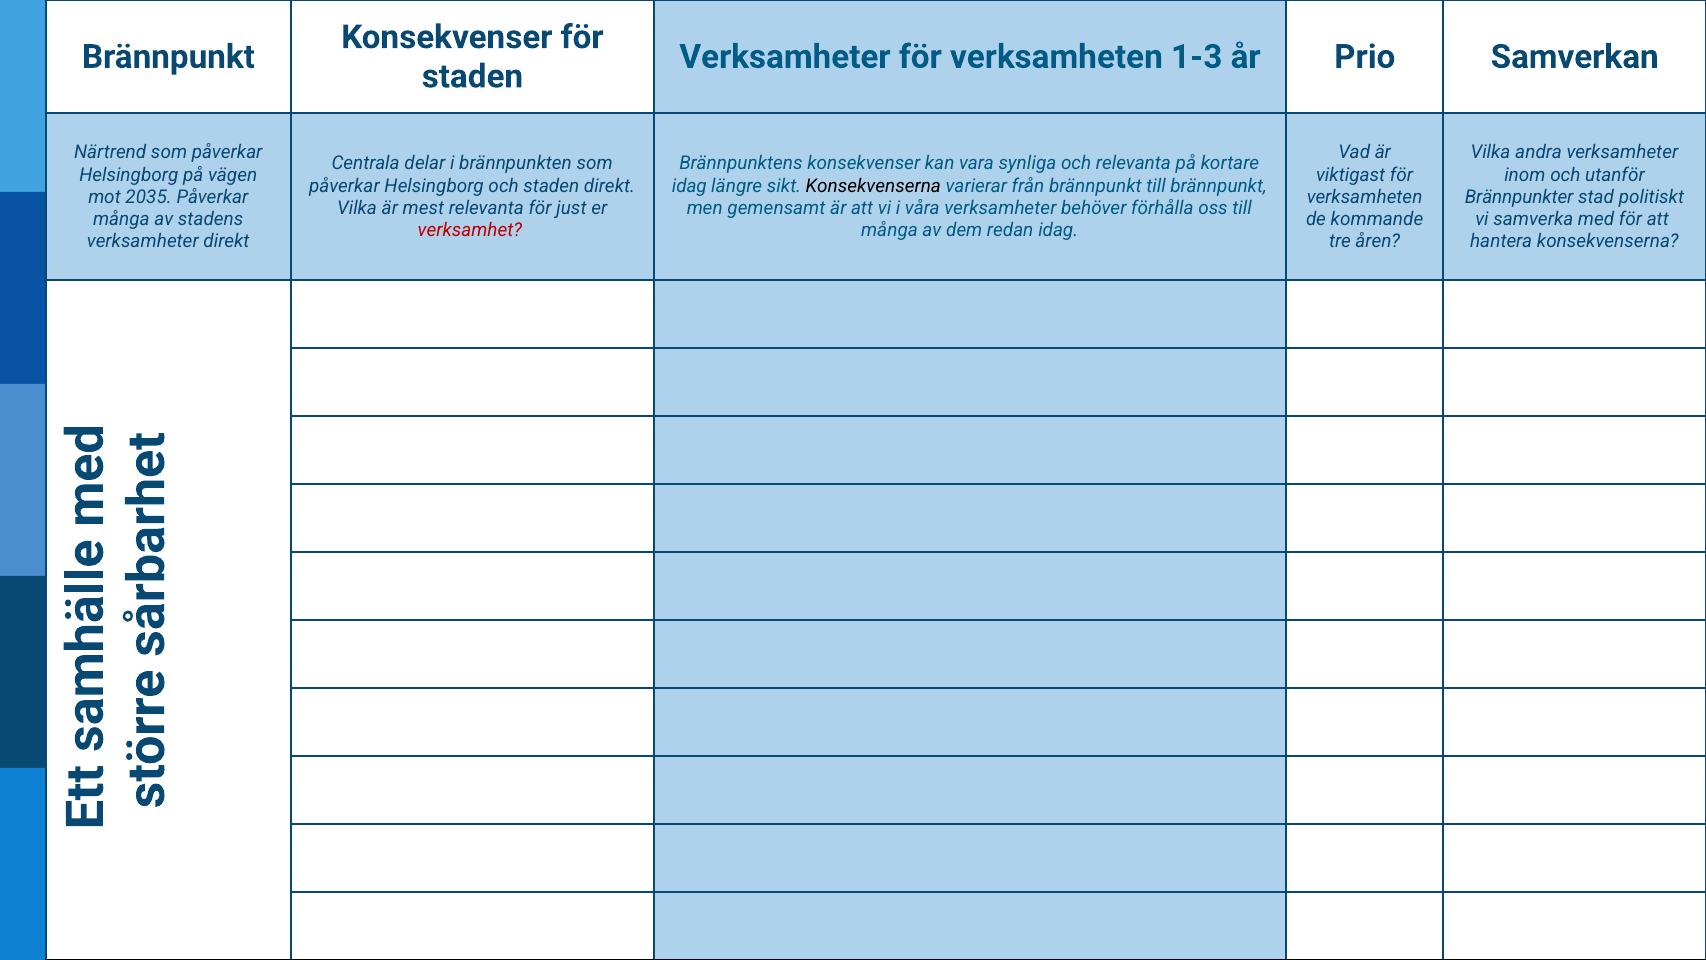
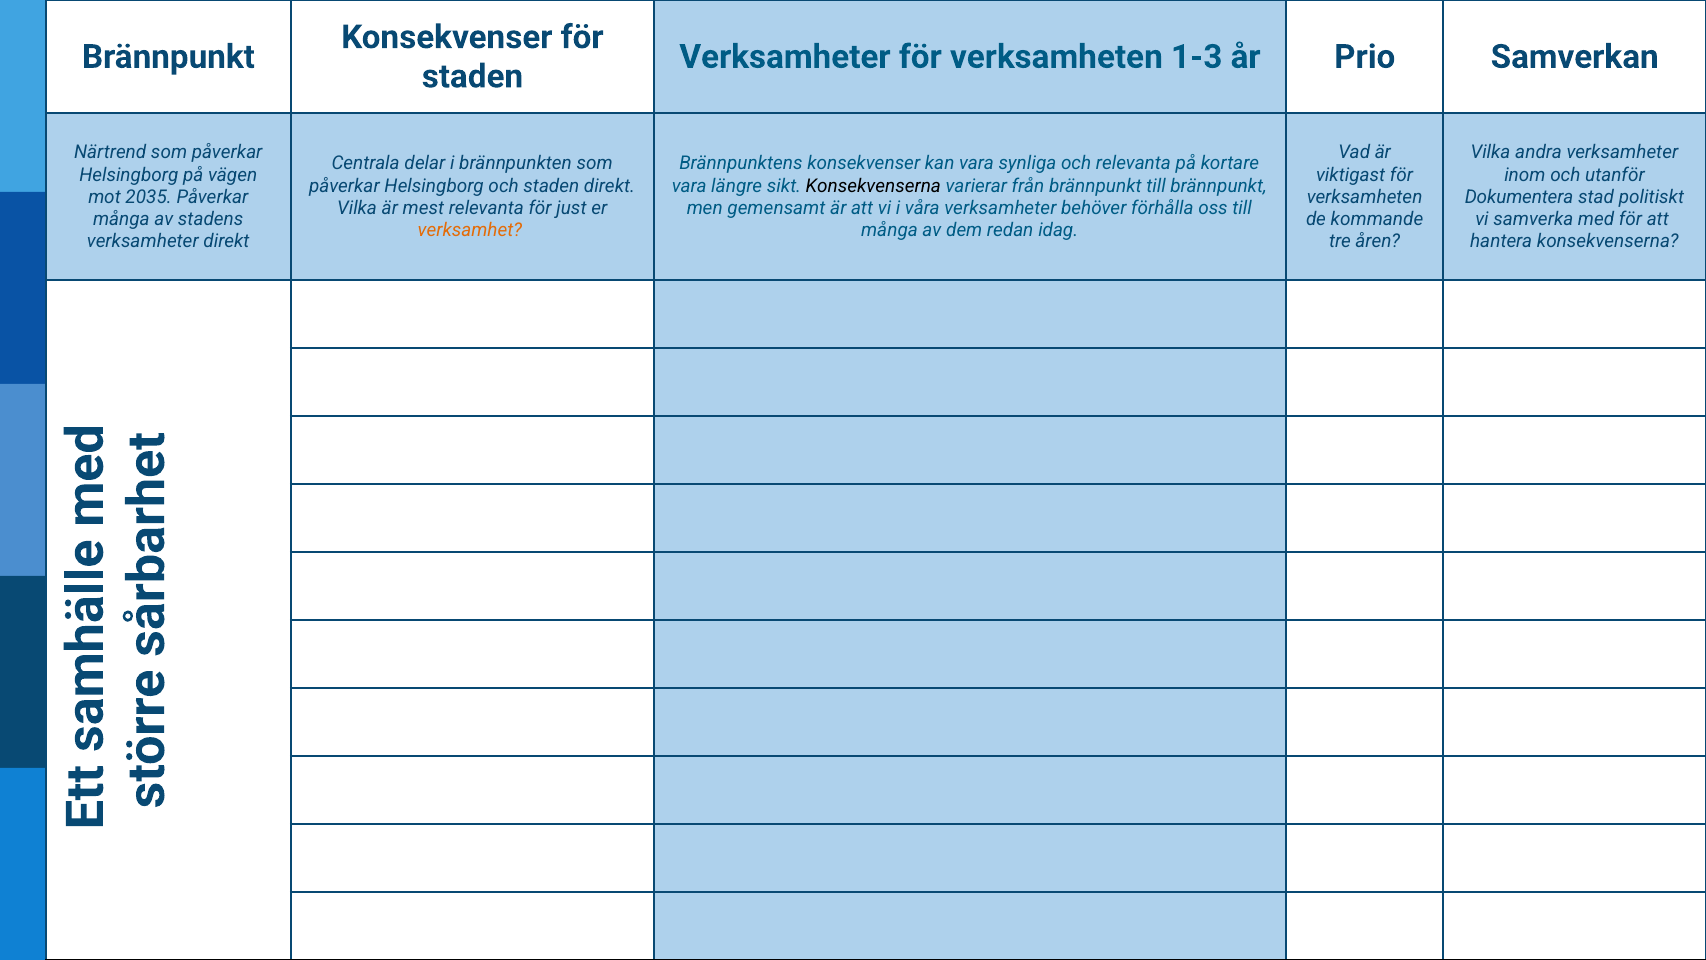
idag at (689, 186): idag -> vara
Brännpunkter: Brännpunkter -> Dokumentera
verksamhet colour: red -> orange
